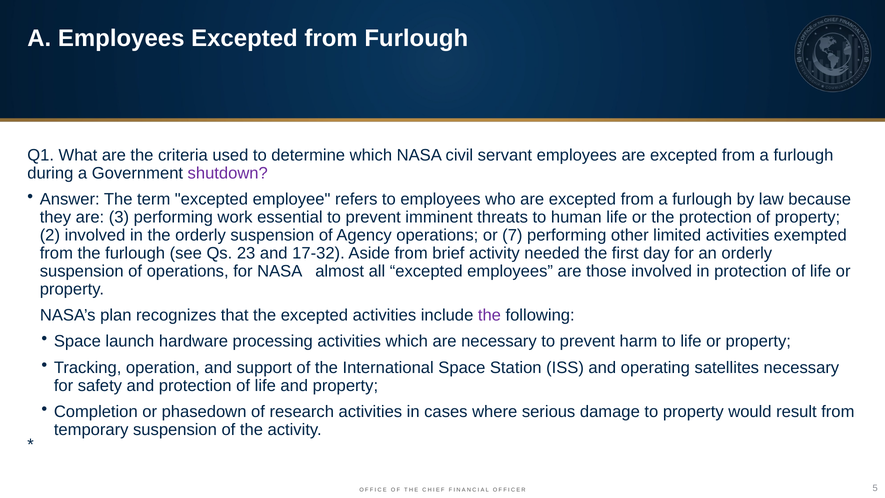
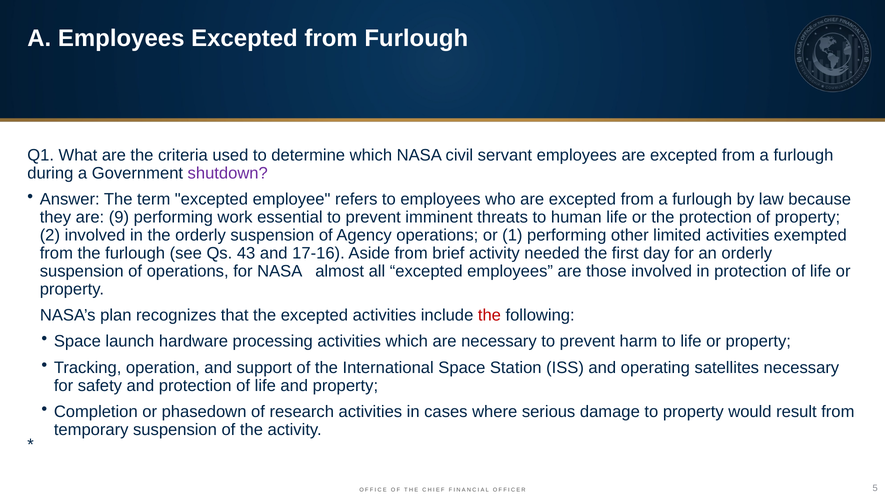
3: 3 -> 9
7: 7 -> 1
23: 23 -> 43
17-32: 17-32 -> 17-16
the at (489, 315) colour: purple -> red
